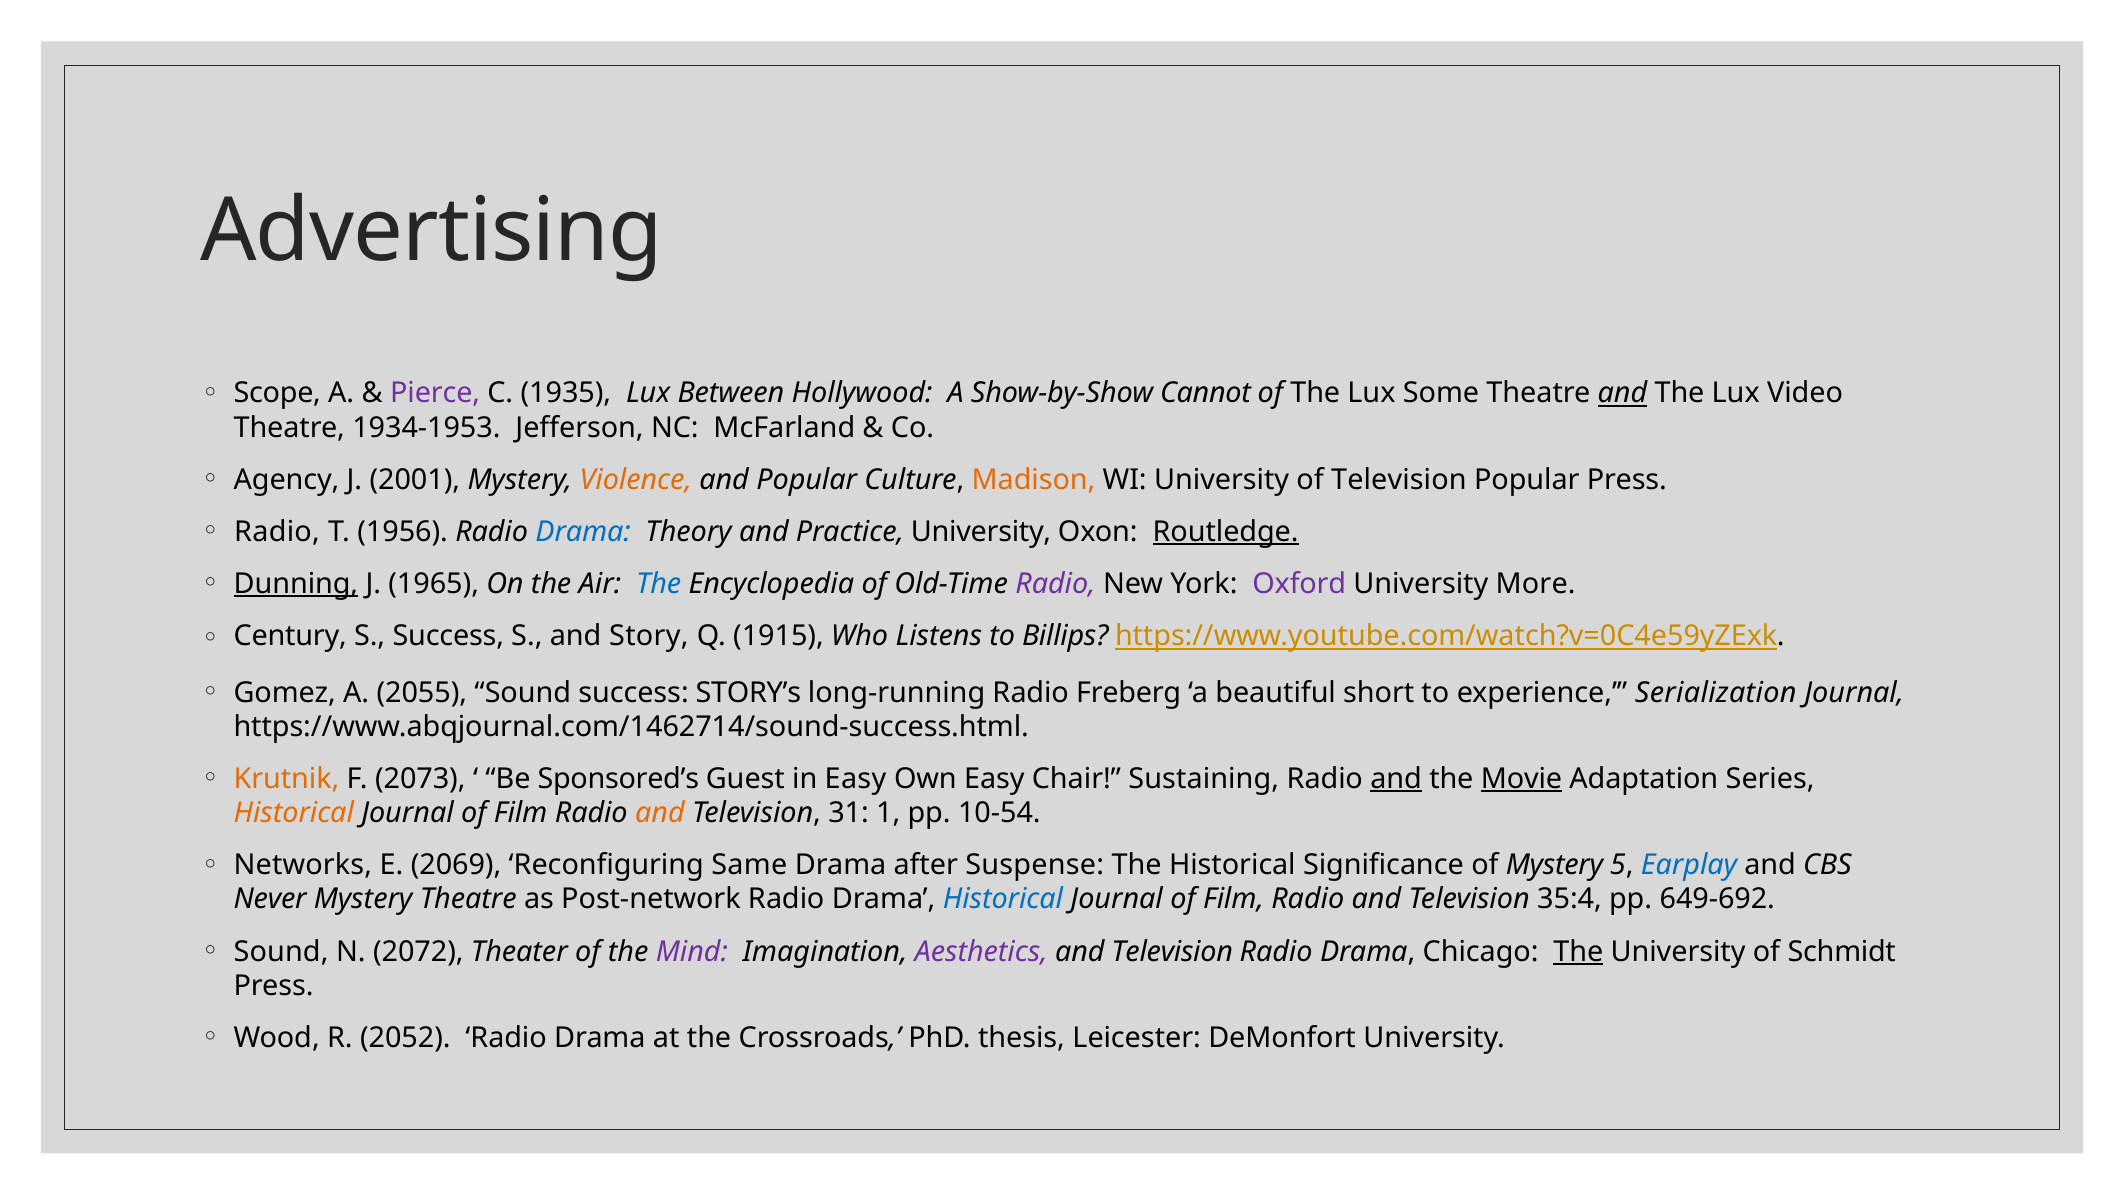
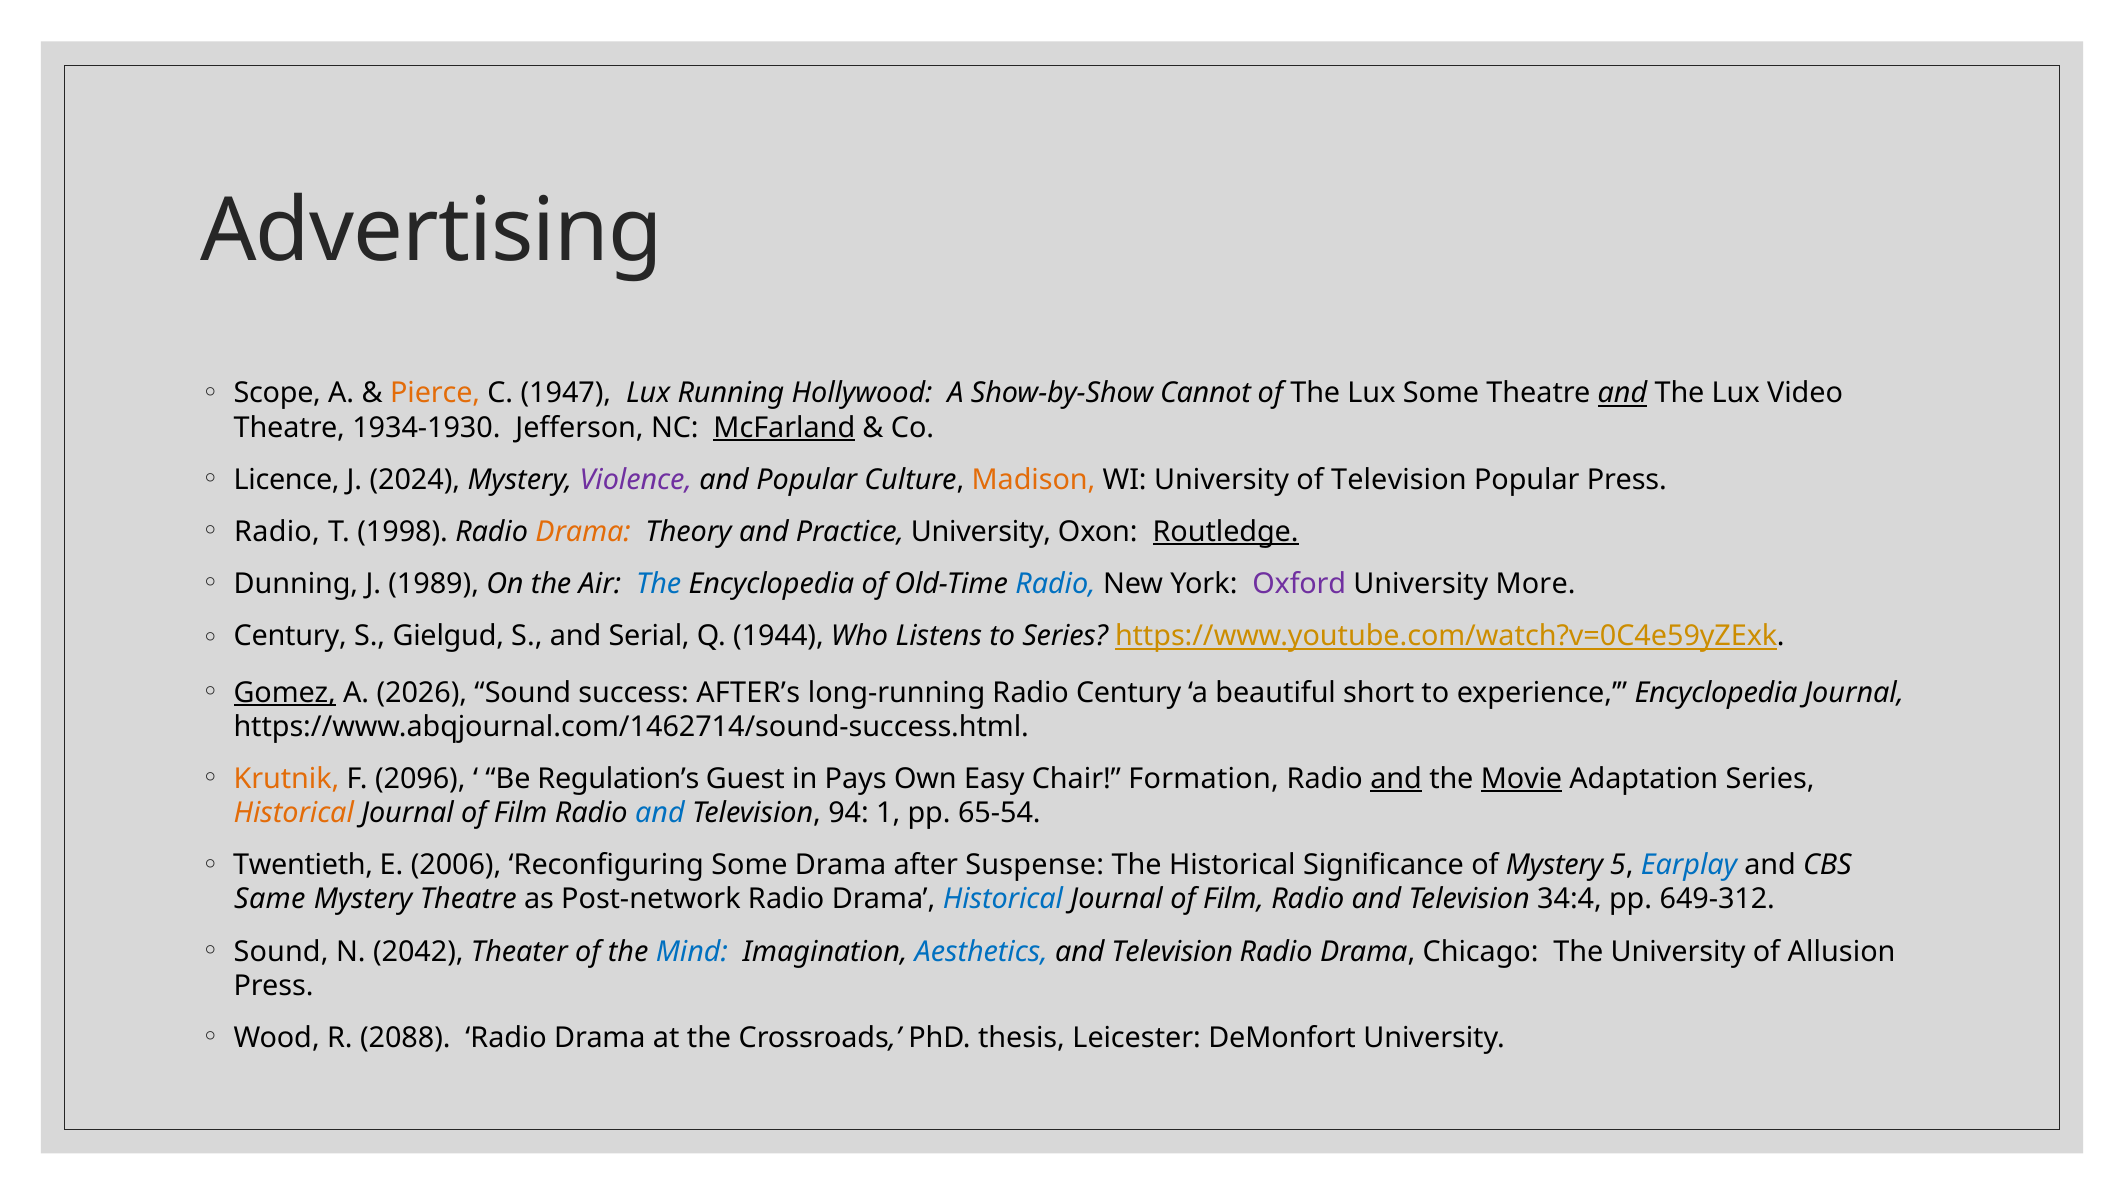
Pierce colour: purple -> orange
1935: 1935 -> 1947
Between: Between -> Running
1934-1953: 1934-1953 -> 1934-1930
McFarland underline: none -> present
Agency: Agency -> Licence
2001: 2001 -> 2024
Violence colour: orange -> purple
1956: 1956 -> 1998
Drama at (583, 532) colour: blue -> orange
Dunning underline: present -> none
1965: 1965 -> 1989
Radio at (1056, 584) colour: purple -> blue
S Success: Success -> Gielgud
Story: Story -> Serial
1915: 1915 -> 1944
to Billips: Billips -> Series
Gomez underline: none -> present
2055: 2055 -> 2026
STORY’s: STORY’s -> AFTER’s
Radio Freberg: Freberg -> Century
experience Serialization: Serialization -> Encyclopedia
2073: 2073 -> 2096
Sponsored’s: Sponsored’s -> Regulation’s
in Easy: Easy -> Pays
Sustaining: Sustaining -> Formation
and at (660, 813) colour: orange -> blue
31: 31 -> 94
10-54: 10-54 -> 65-54
Networks: Networks -> Twentieth
2069: 2069 -> 2006
Reconfiguring Same: Same -> Some
Never: Never -> Same
35:4: 35:4 -> 34:4
649-692: 649-692 -> 649-312
2072: 2072 -> 2042
Mind colour: purple -> blue
Aesthetics colour: purple -> blue
The at (1578, 951) underline: present -> none
Schmidt: Schmidt -> Allusion
2052: 2052 -> 2088
